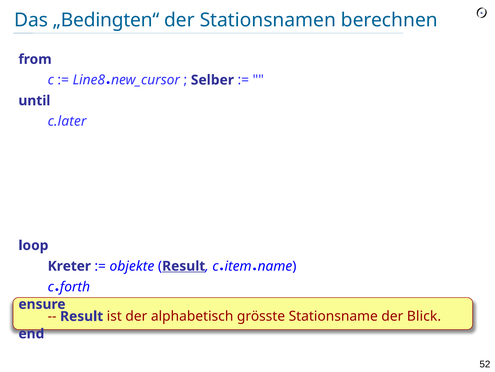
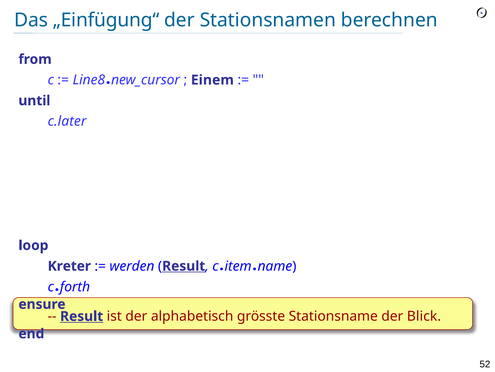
„Bedingten“: „Bedingten“ -> „Einfügung“
Selber: Selber -> Einem
objekte: objekte -> werden
Result at (82, 316) underline: none -> present
